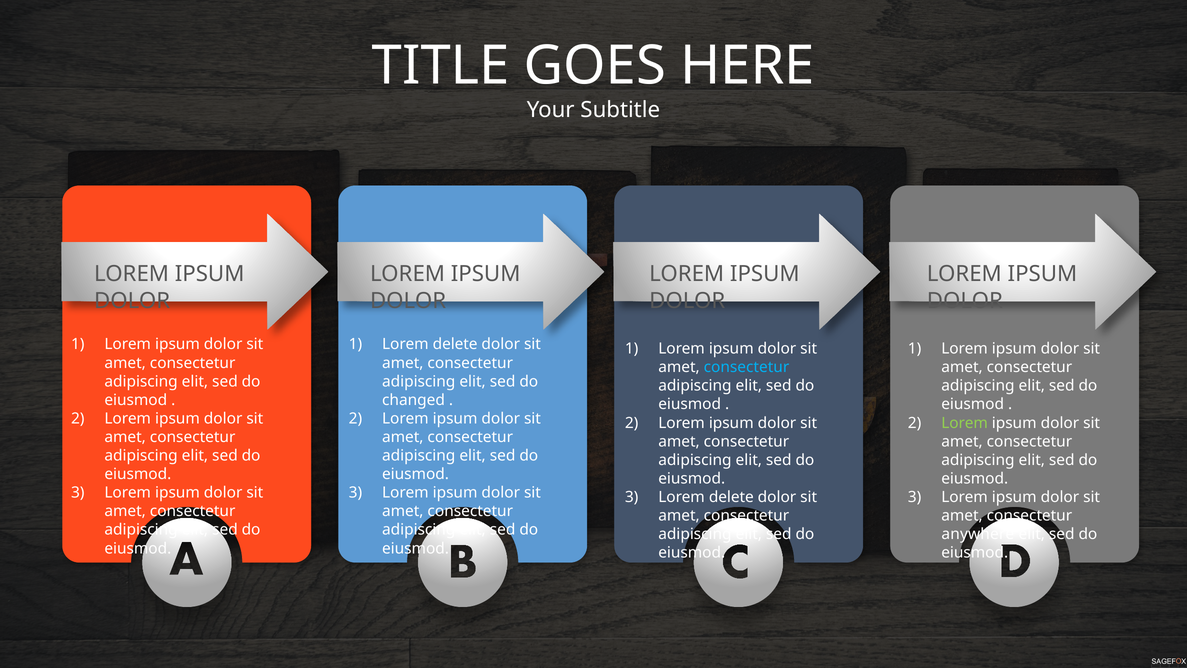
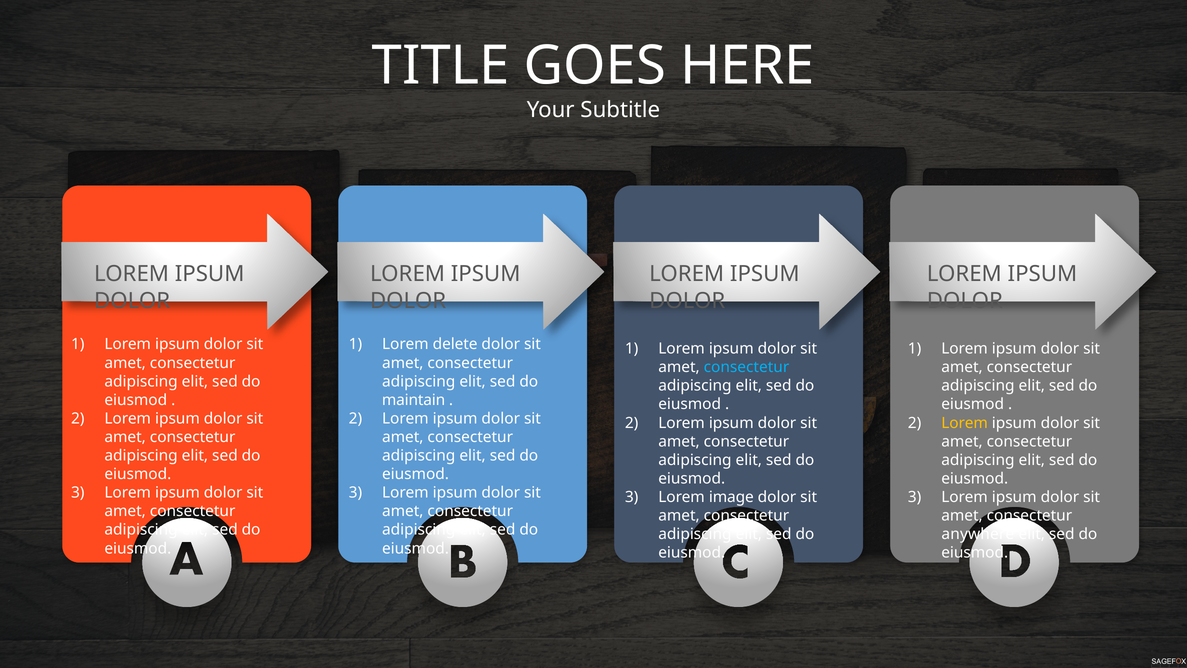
changed: changed -> maintain
Lorem at (965, 423) colour: light green -> yellow
delete at (731, 497): delete -> image
